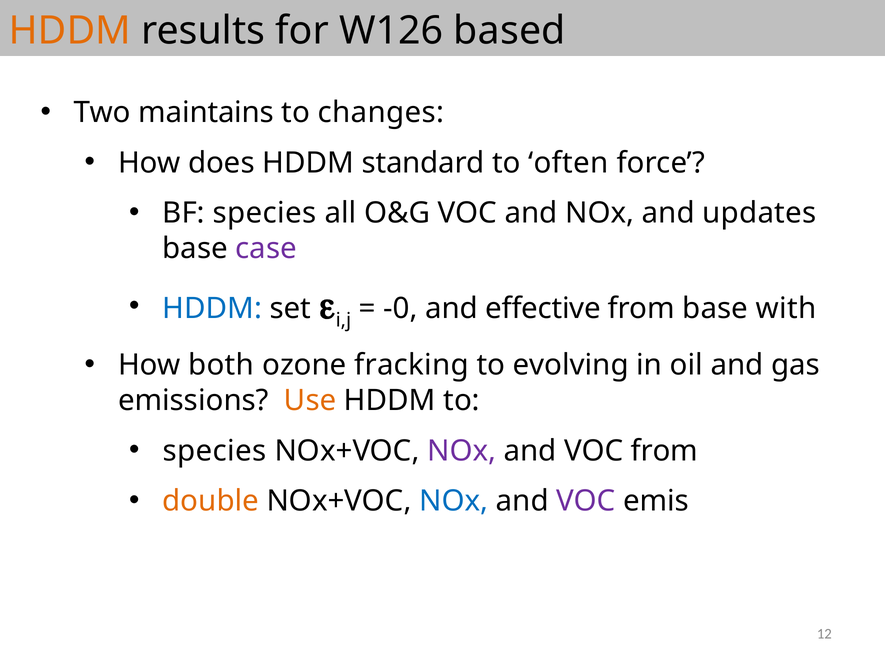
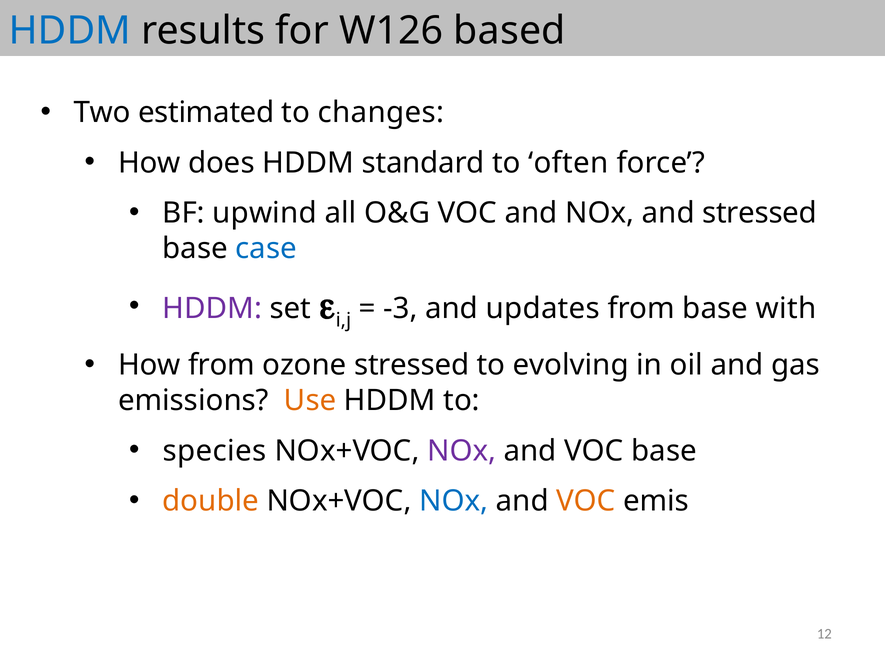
HDDM at (70, 31) colour: orange -> blue
maintains: maintains -> estimated
BF species: species -> upwind
and updates: updates -> stressed
case colour: purple -> blue
HDDM at (212, 308) colour: blue -> purple
-0: -0 -> -3
effective: effective -> updates
How both: both -> from
ozone fracking: fracking -> stressed
VOC from: from -> base
VOC at (586, 501) colour: purple -> orange
